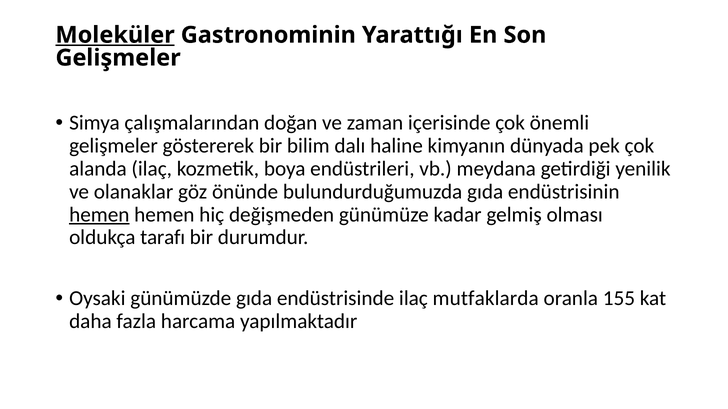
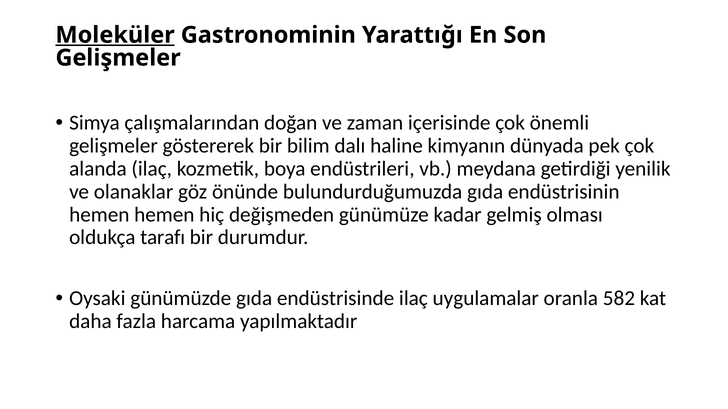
hemen at (99, 215) underline: present -> none
mutfaklarda: mutfaklarda -> uygulamalar
155: 155 -> 582
